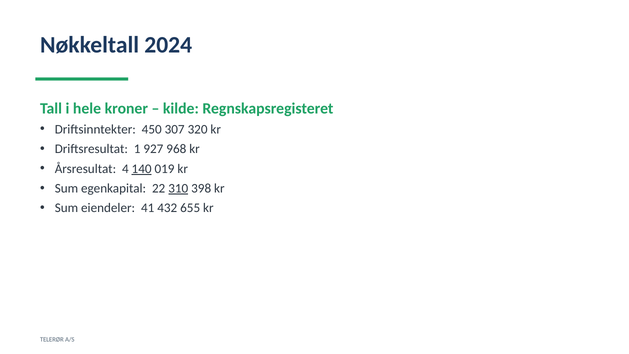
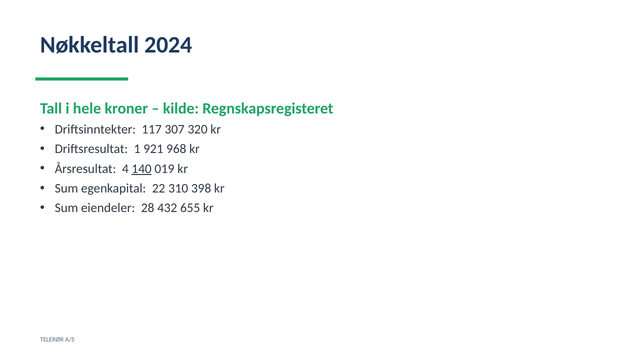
450: 450 -> 117
927: 927 -> 921
310 underline: present -> none
41: 41 -> 28
